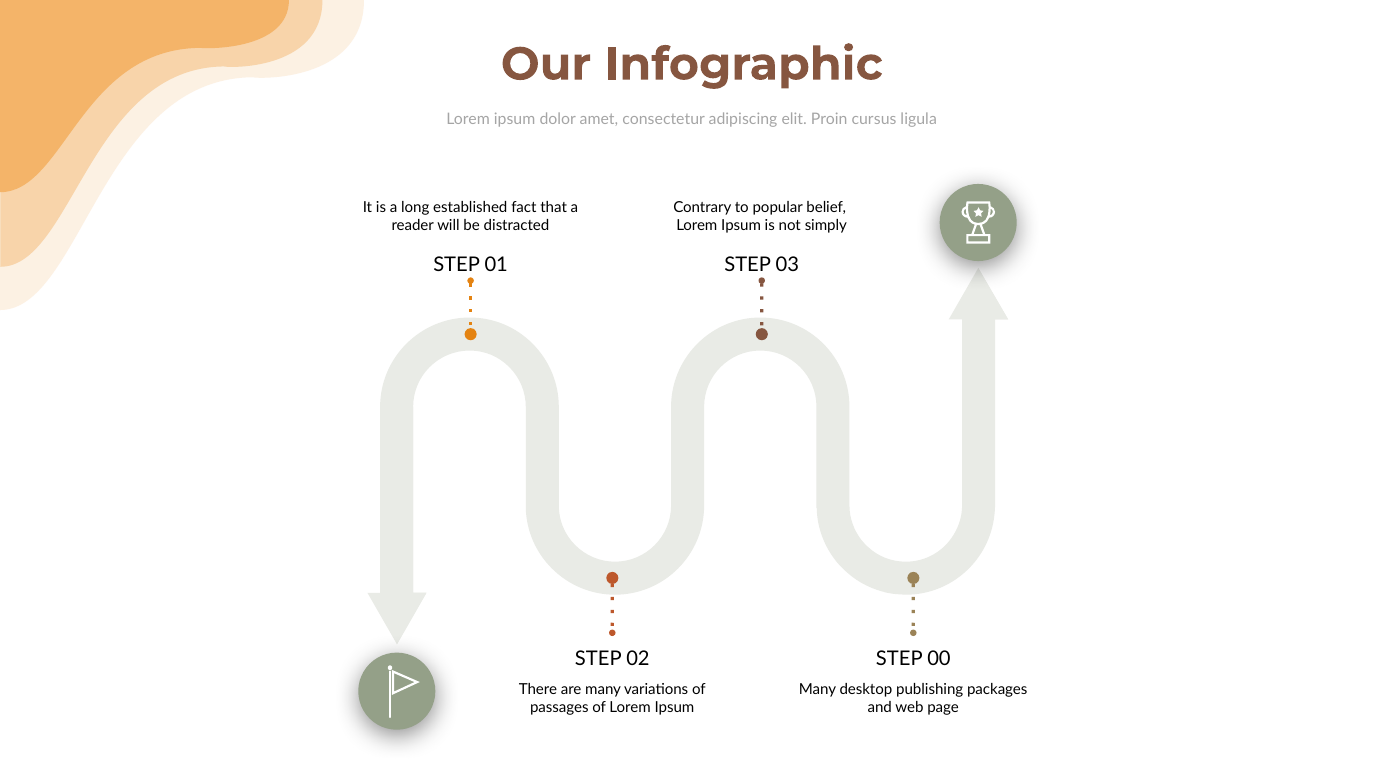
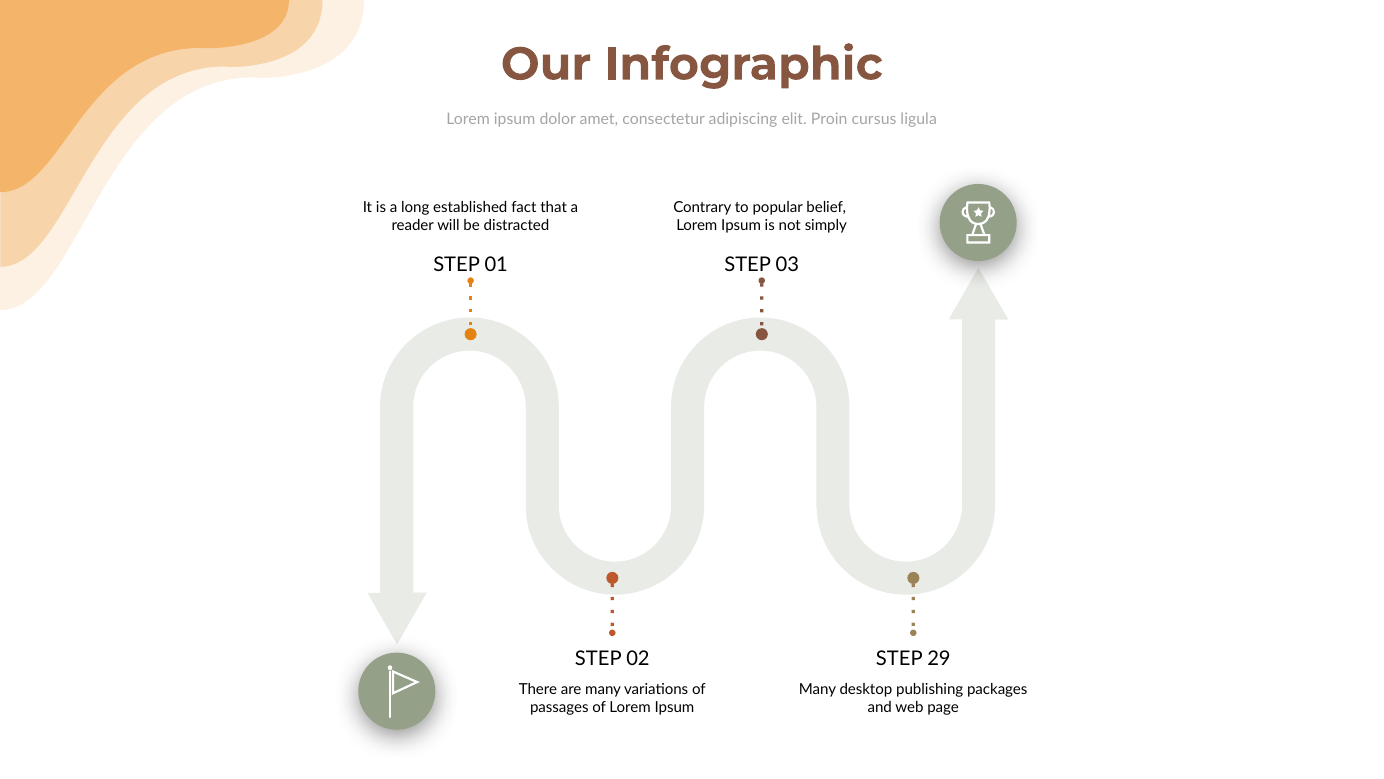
00: 00 -> 29
